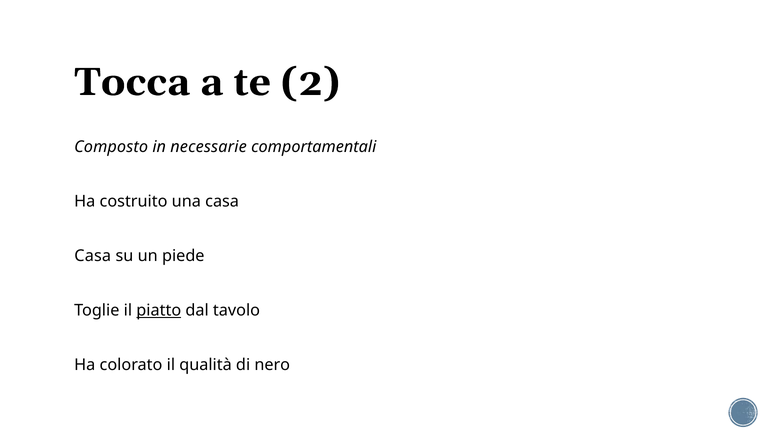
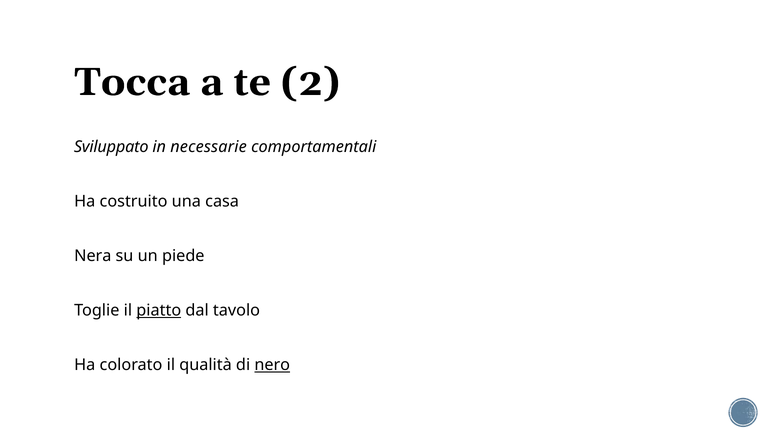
Composto: Composto -> Sviluppato
Casa at (93, 256): Casa -> Nera
nero underline: none -> present
